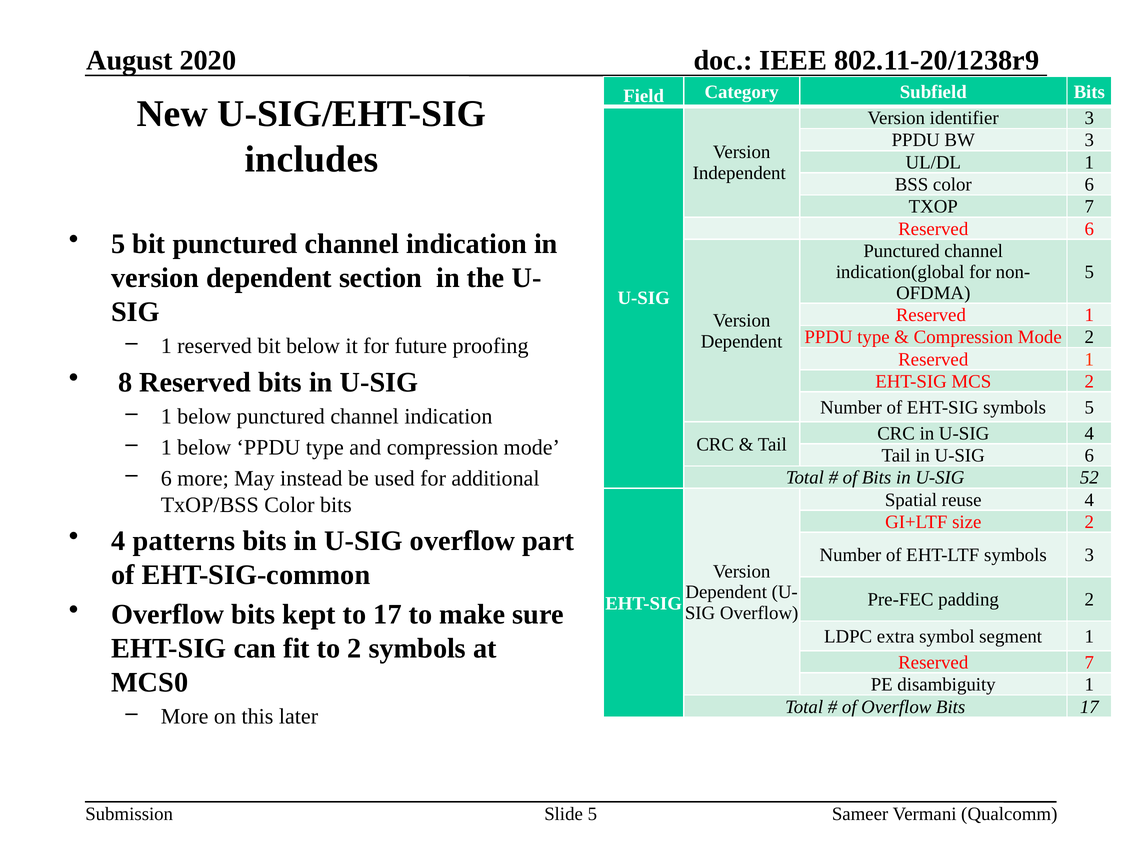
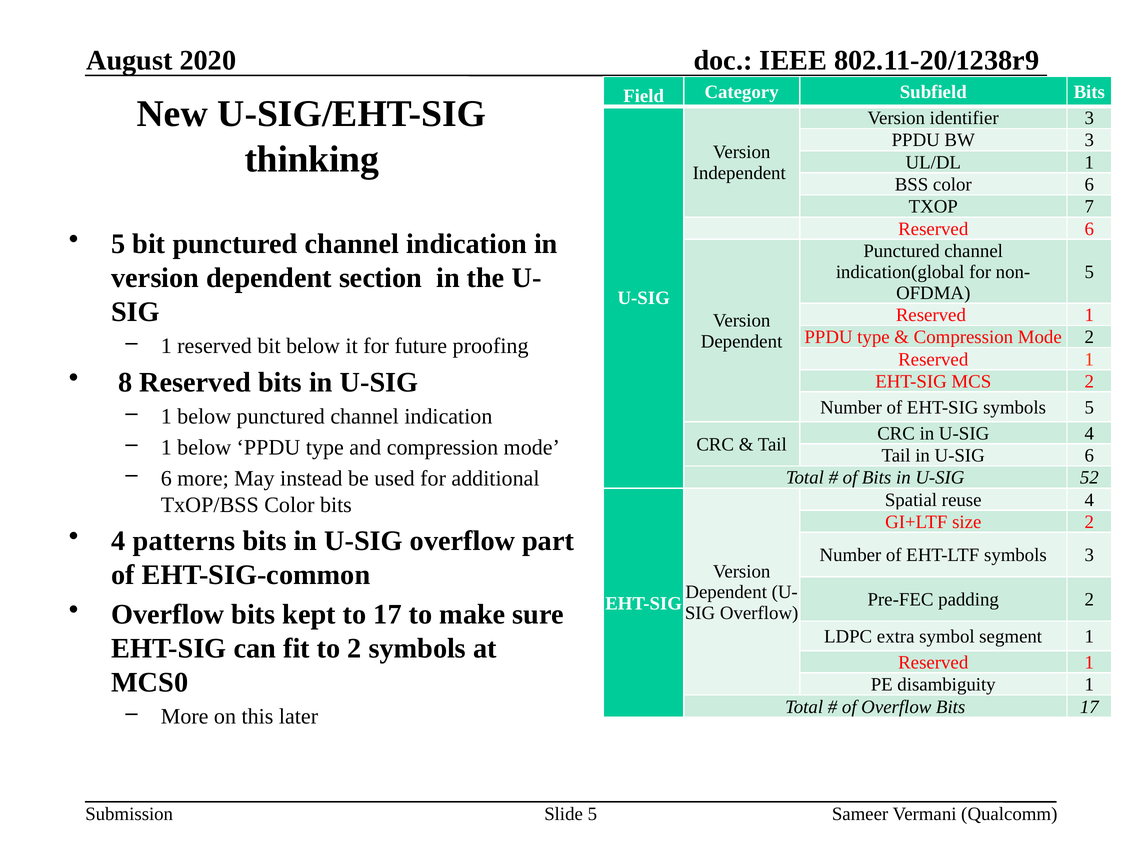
includes: includes -> thinking
7 at (1089, 663): 7 -> 1
